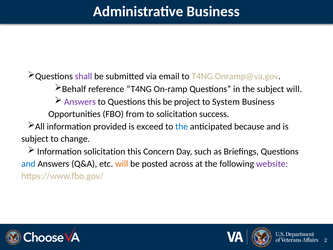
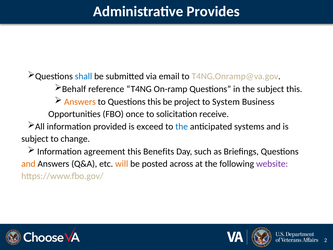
Administrative Business: Business -> Provides
shall colour: purple -> blue
subject will: will -> this
Answers at (80, 102) colour: purple -> orange
from: from -> once
success: success -> receive
because: because -> systems
Information solicitation: solicitation -> agreement
Concern: Concern -> Benefits
and at (28, 164) colour: blue -> orange
